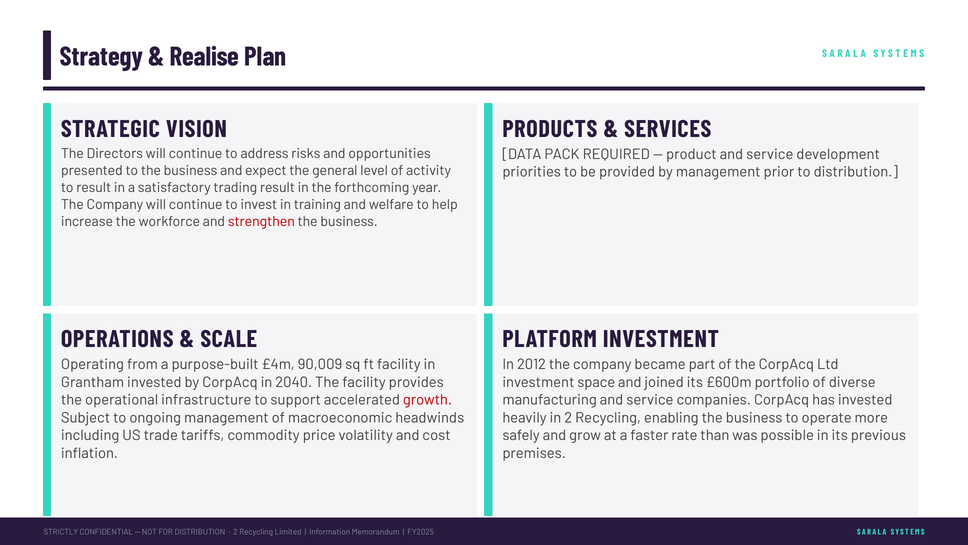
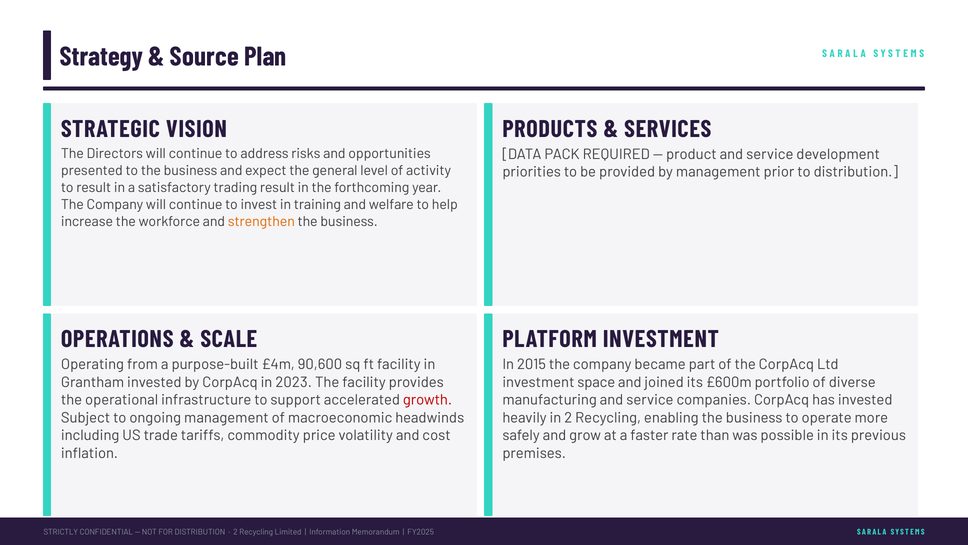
Realise: Realise -> Source
strengthen colour: red -> orange
90,009: 90,009 -> 90,600
2012: 2012 -> 2015
2040: 2040 -> 2023
